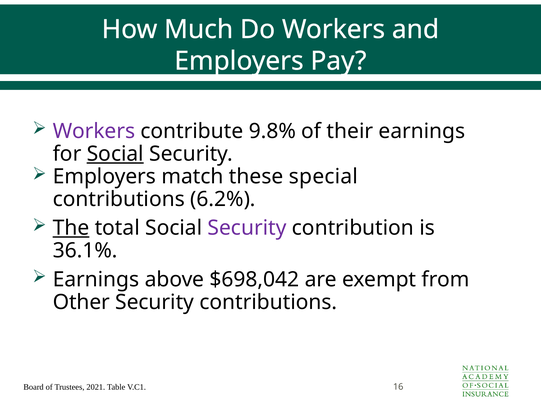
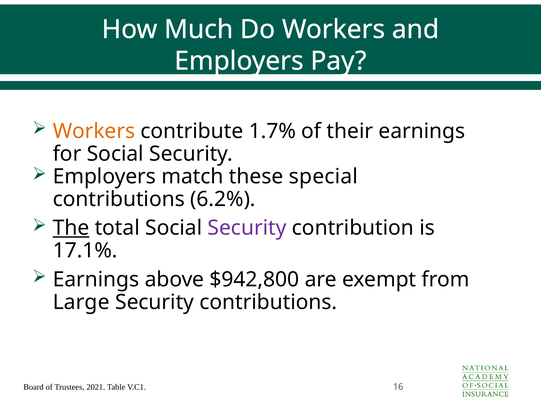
Workers at (94, 131) colour: purple -> orange
9.8%: 9.8% -> 1.7%
Social at (115, 154) underline: present -> none
36.1%: 36.1% -> 17.1%
$698,042: $698,042 -> $942,800
Other: Other -> Large
